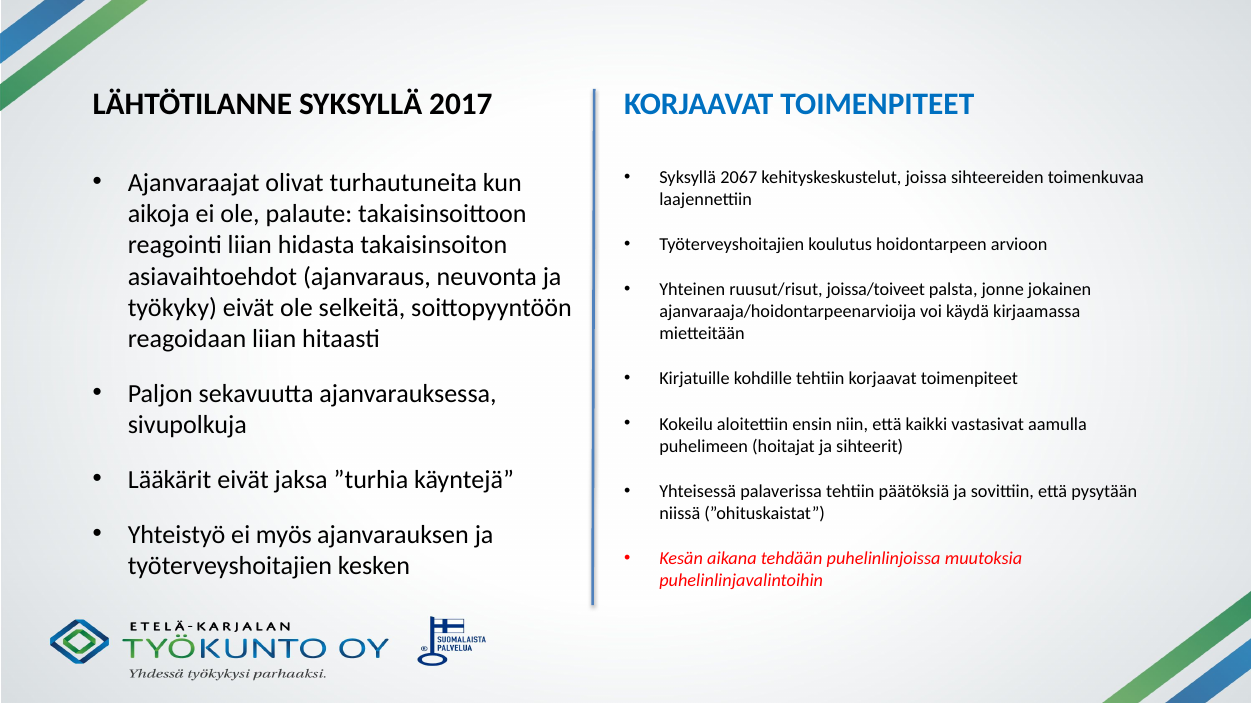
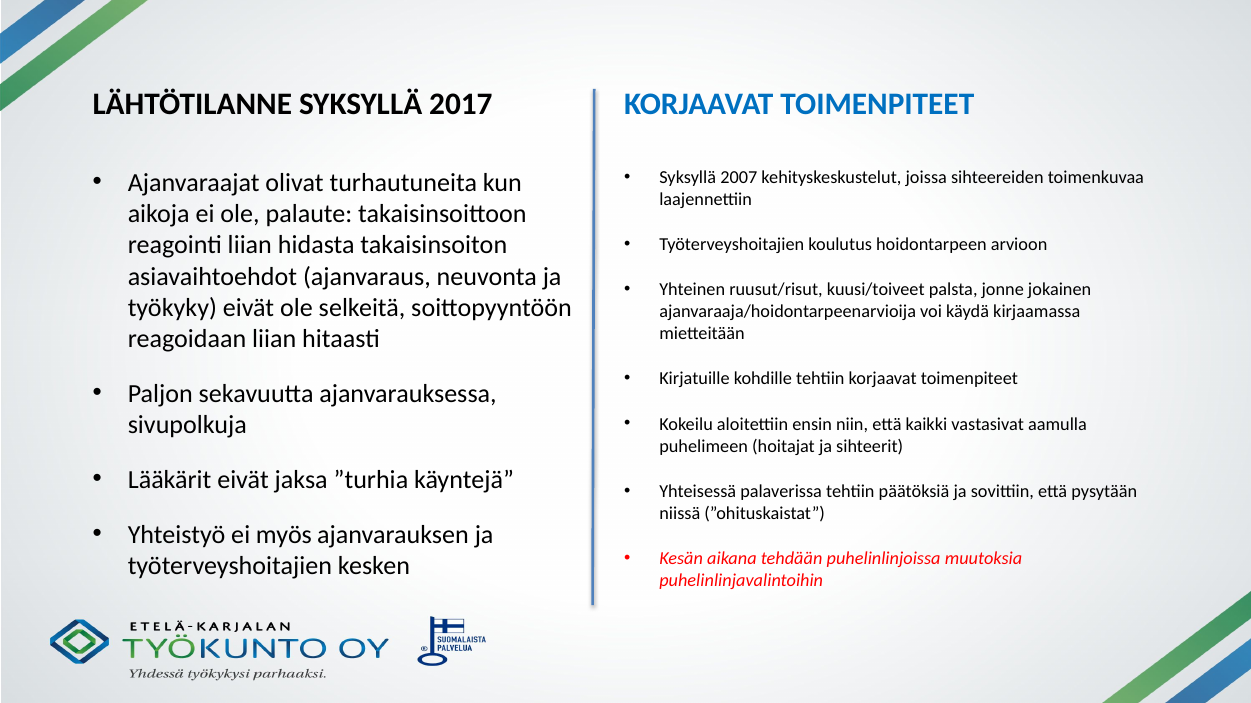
2067: 2067 -> 2007
joissa/toiveet: joissa/toiveet -> kuusi/toiveet
